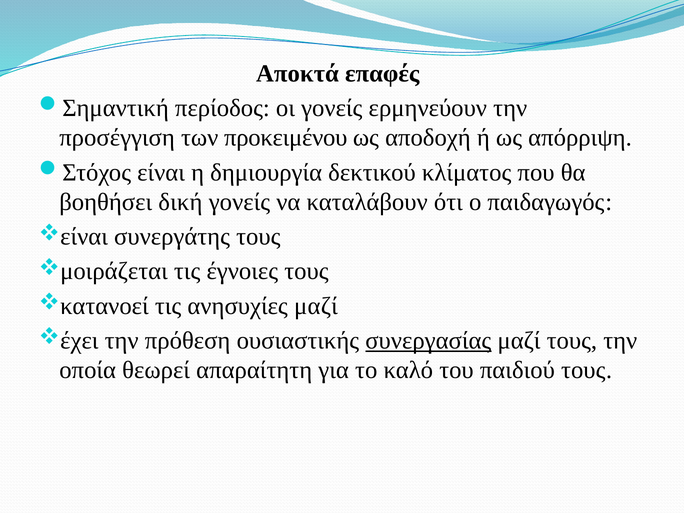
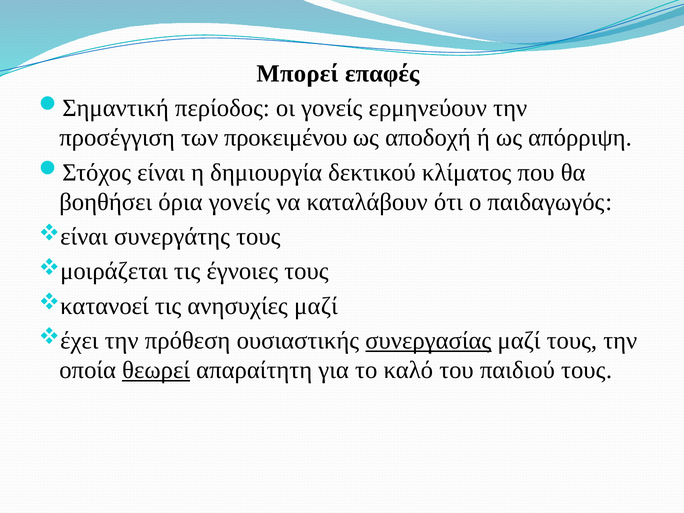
Αποκτά: Αποκτά -> Μπορεί
δική: δική -> όρια
θεωρεί underline: none -> present
